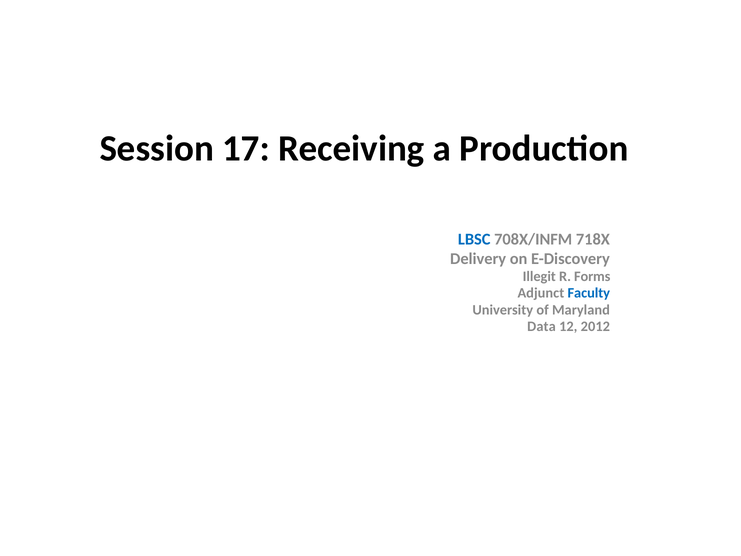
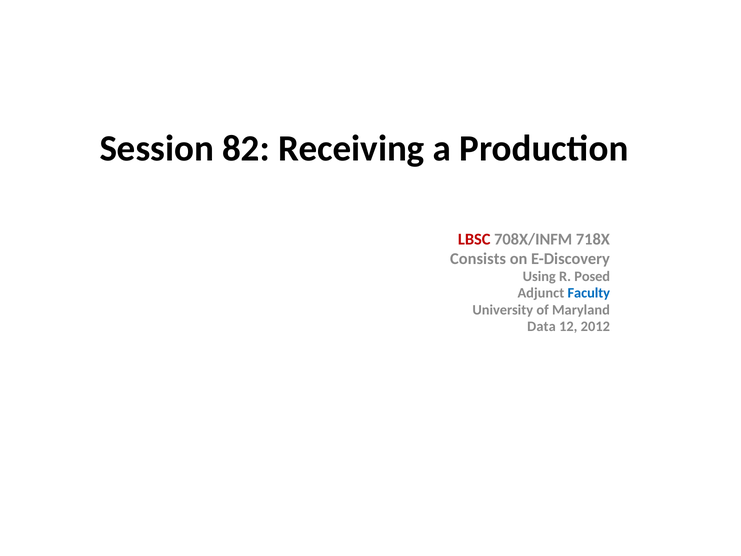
17: 17 -> 82
LBSC colour: blue -> red
Delivery: Delivery -> Consists
Illegit: Illegit -> Using
Forms: Forms -> Posed
